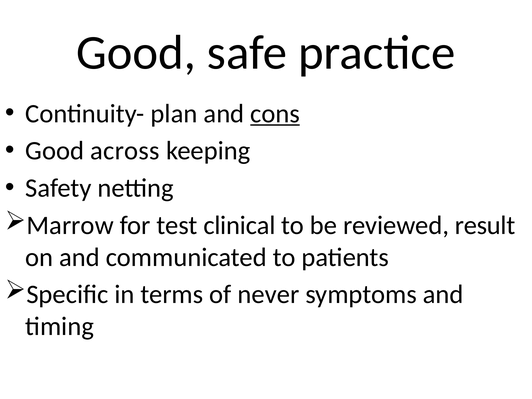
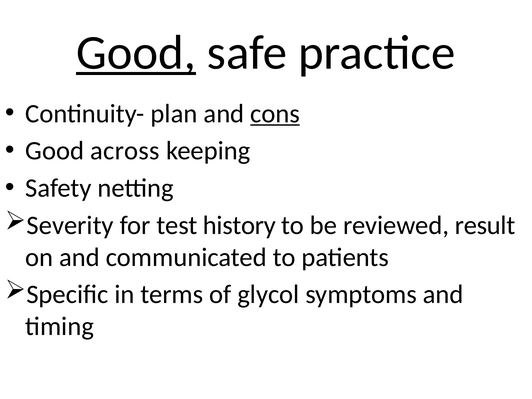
Good at (136, 53) underline: none -> present
Marrow: Marrow -> Severity
clinical: clinical -> history
never: never -> glycol
